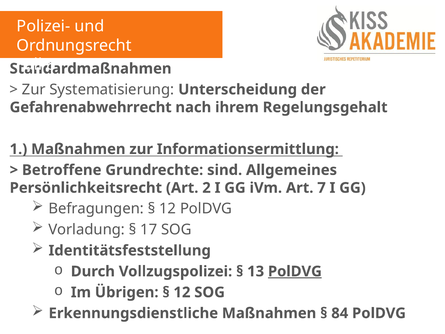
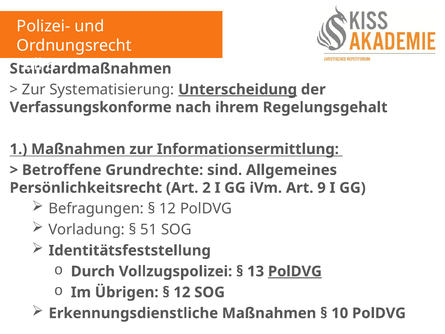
Unterscheidung underline: none -> present
Gefahrenabwehrrecht: Gefahrenabwehrrecht -> Verfassungskonforme
7: 7 -> 9
17: 17 -> 51
84: 84 -> 10
